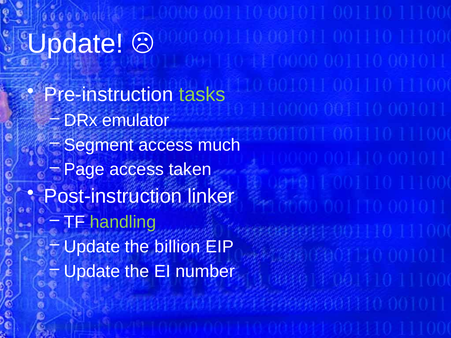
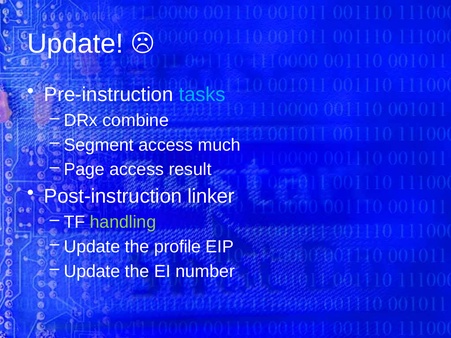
tasks colour: light green -> light blue
emulator: emulator -> combine
taken: taken -> result
billion: billion -> profile
